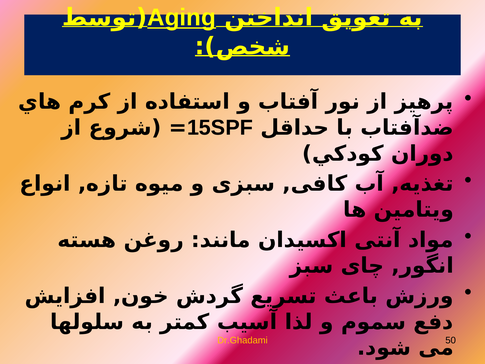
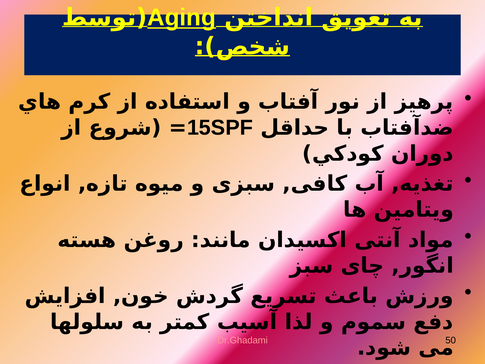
Dr.Ghadami colour: yellow -> pink
